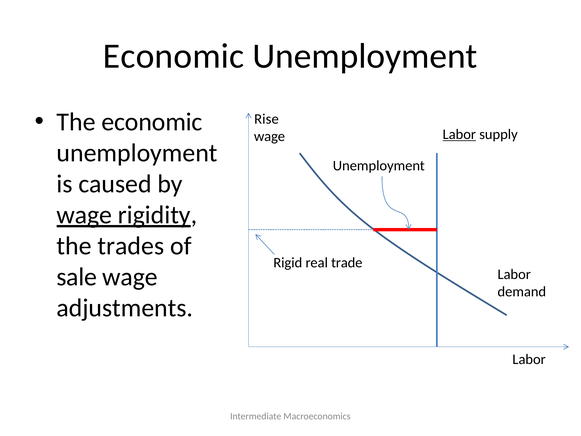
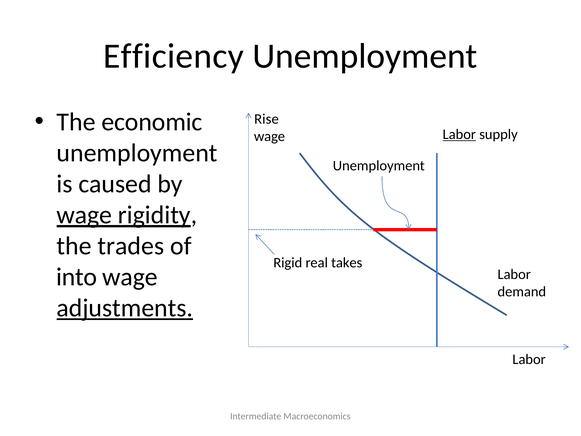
Economic at (174, 56): Economic -> Efficiency
trade: trade -> takes
sale: sale -> into
adjustments underline: none -> present
